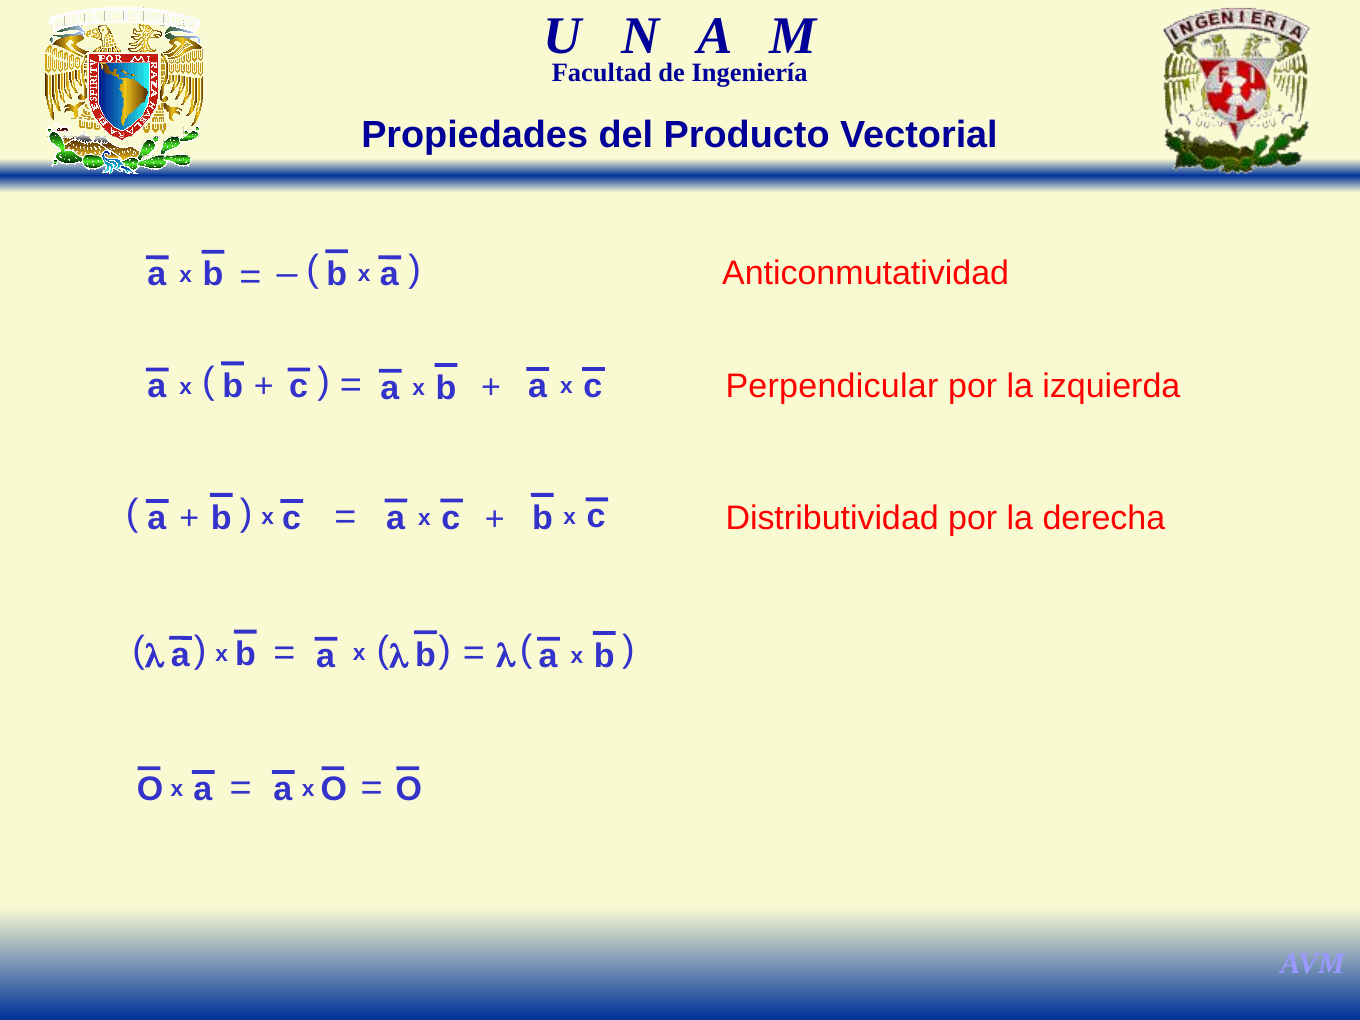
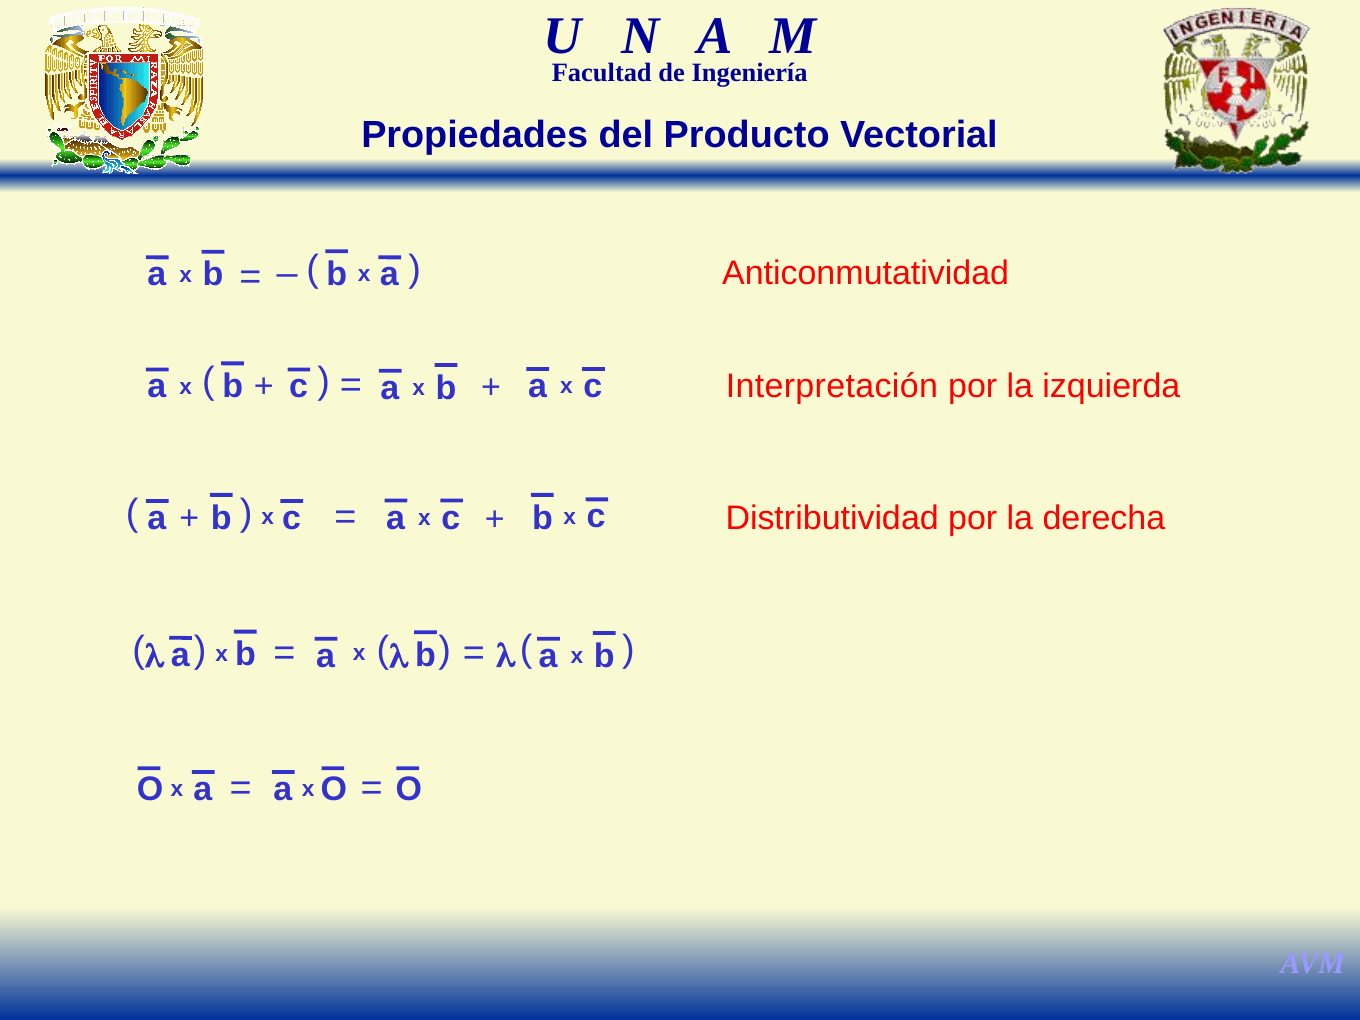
Perpendicular: Perpendicular -> Interpretación
